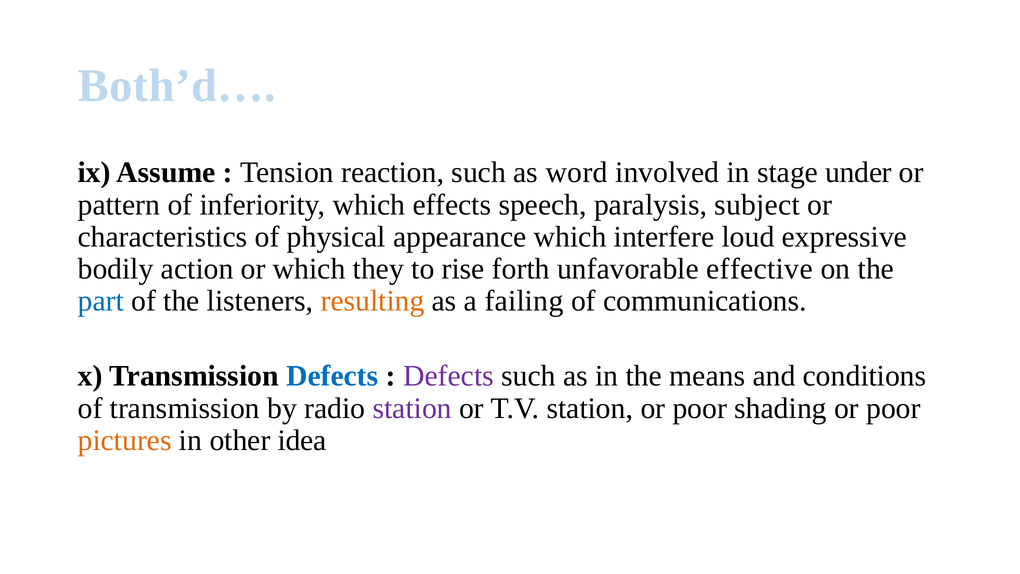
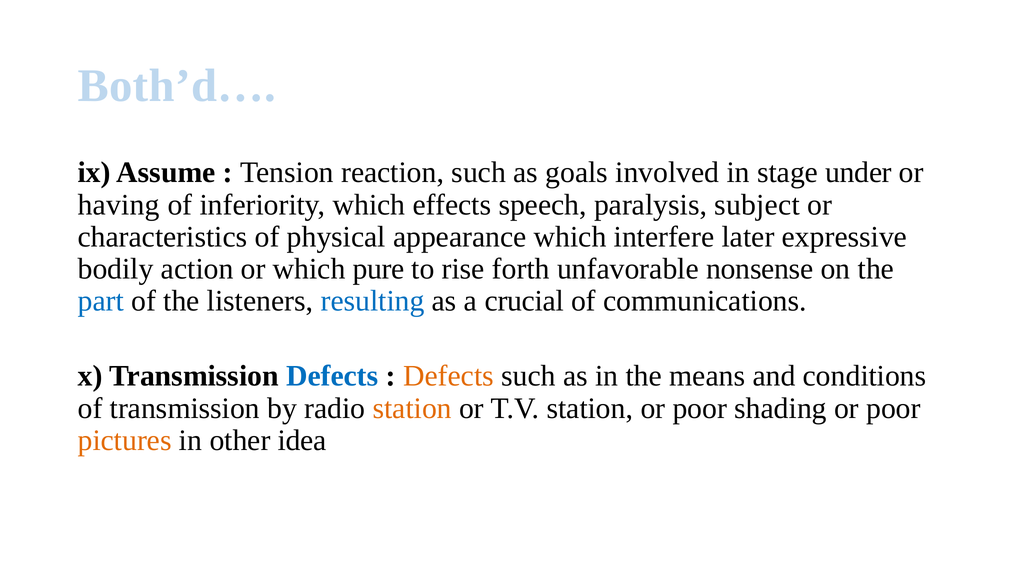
word: word -> goals
pattern: pattern -> having
loud: loud -> later
they: they -> pure
effective: effective -> nonsense
resulting colour: orange -> blue
failing: failing -> crucial
Defects at (449, 376) colour: purple -> orange
station at (412, 408) colour: purple -> orange
